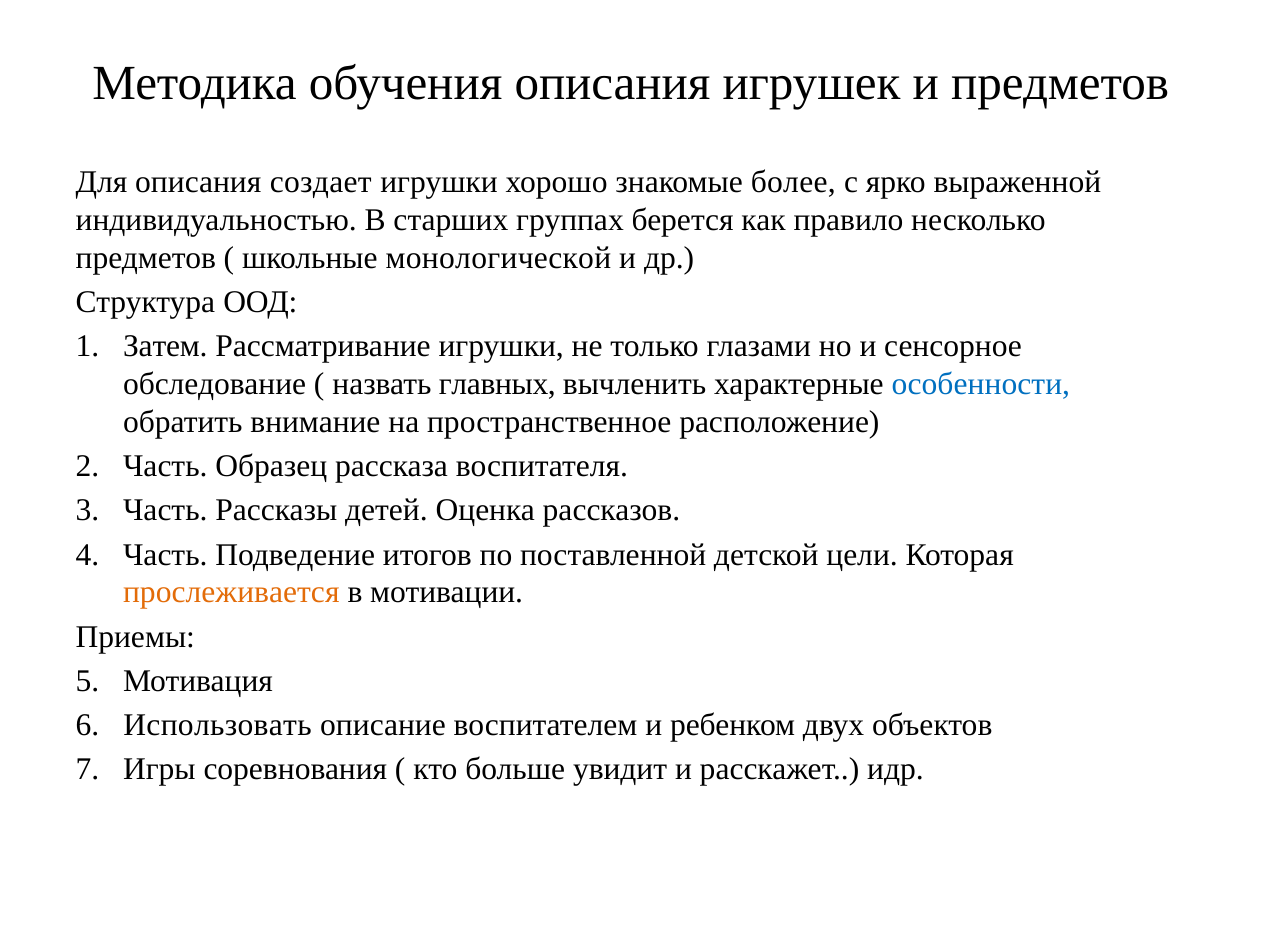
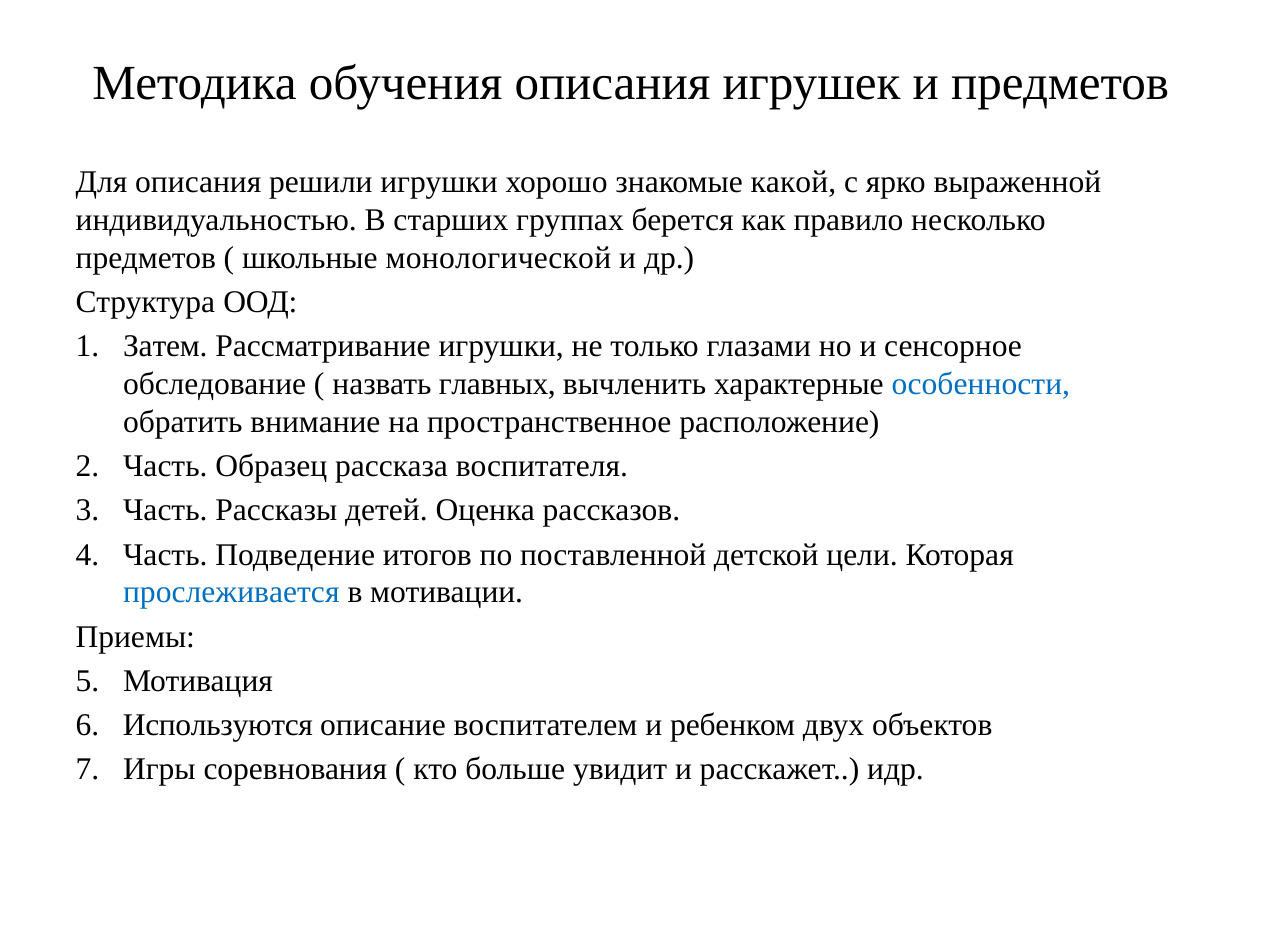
создает: создает -> решили
более: более -> какой
прослеживается colour: orange -> blue
Использовать: Использовать -> Используются
